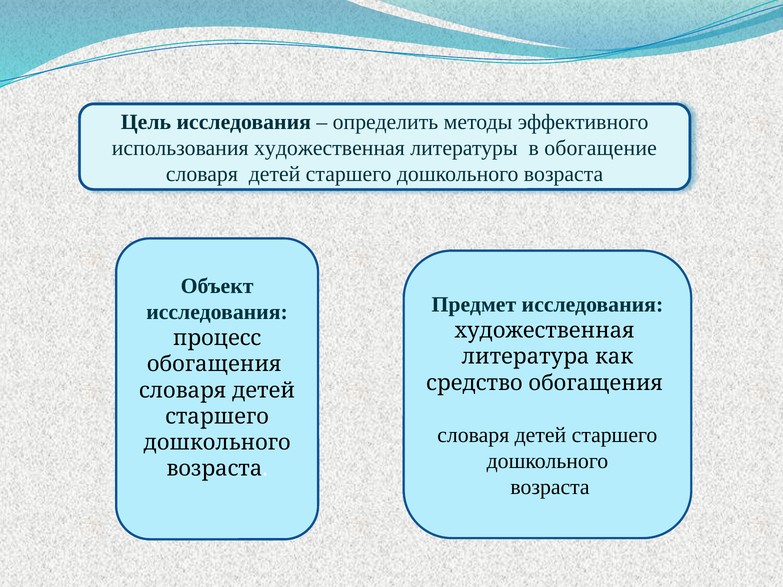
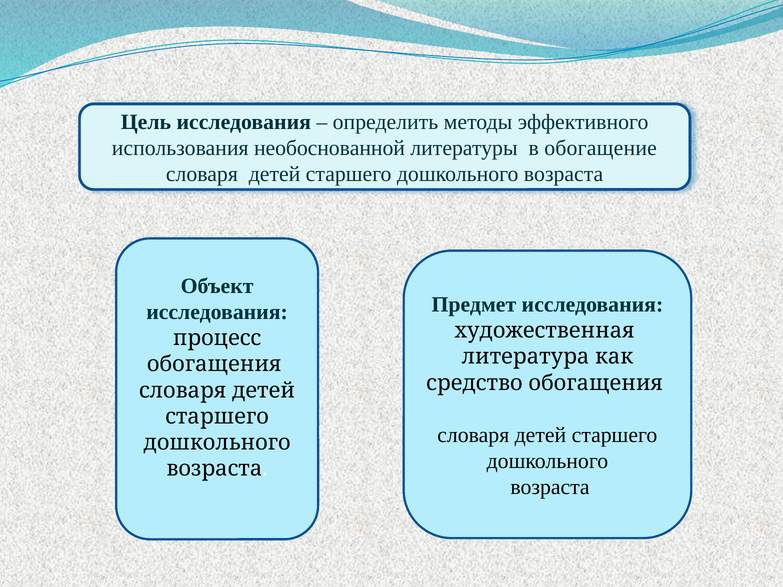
использования художественная: художественная -> необоснованной
